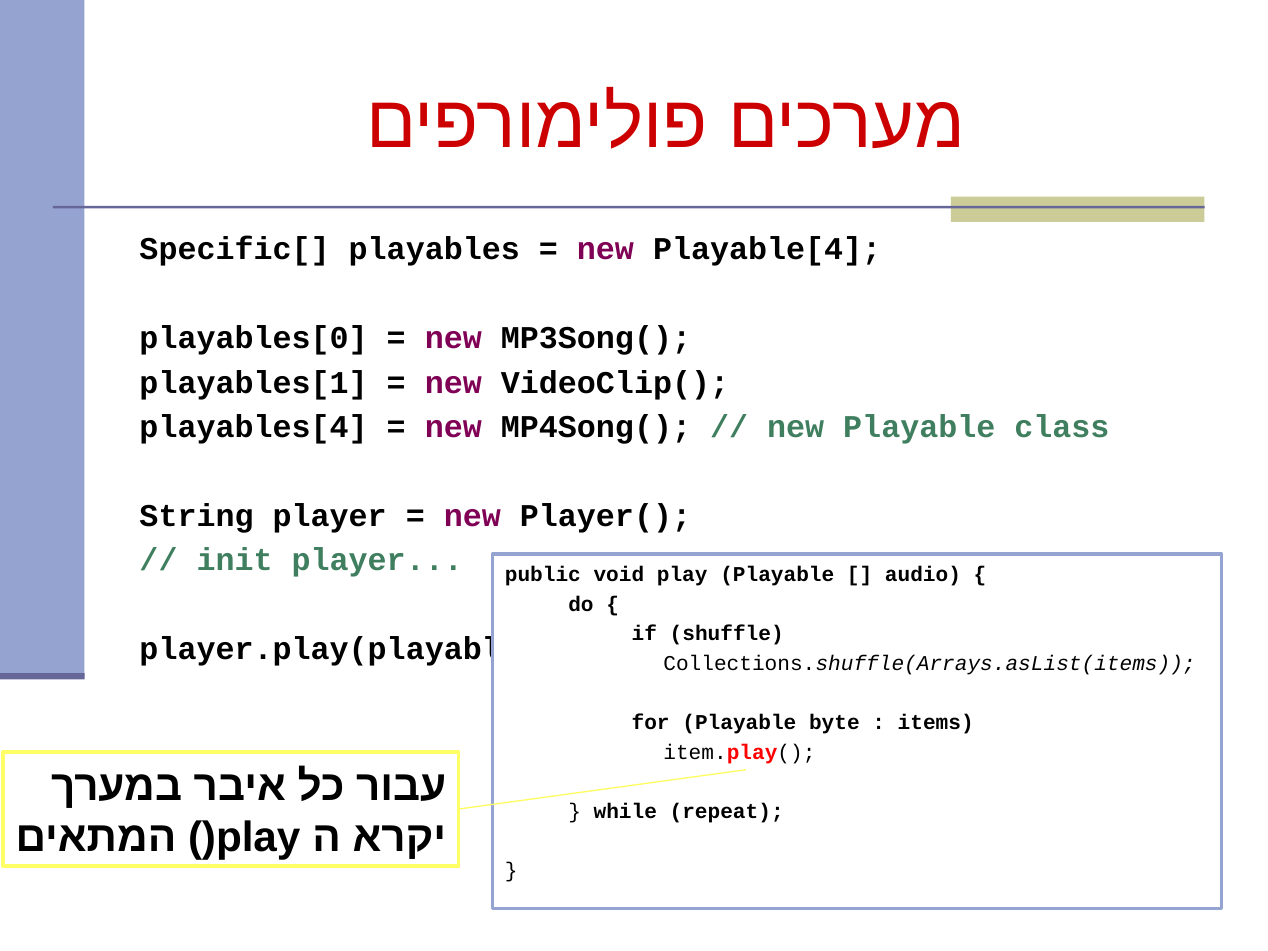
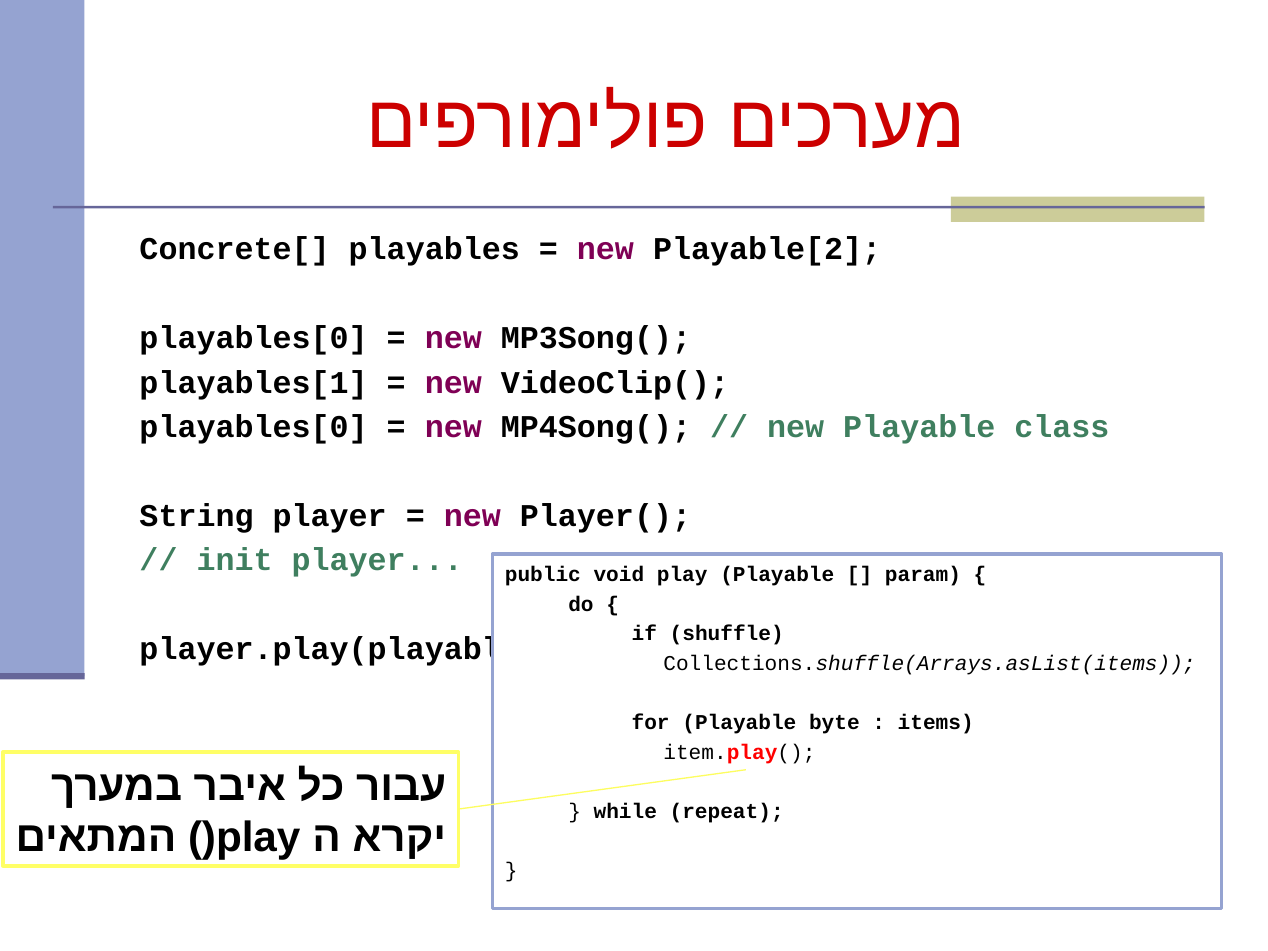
Specific[: Specific[ -> Concrete[
Playable[4: Playable[4 -> Playable[2
playables[4 at (254, 427): playables[4 -> playables[0
audio: audio -> param
